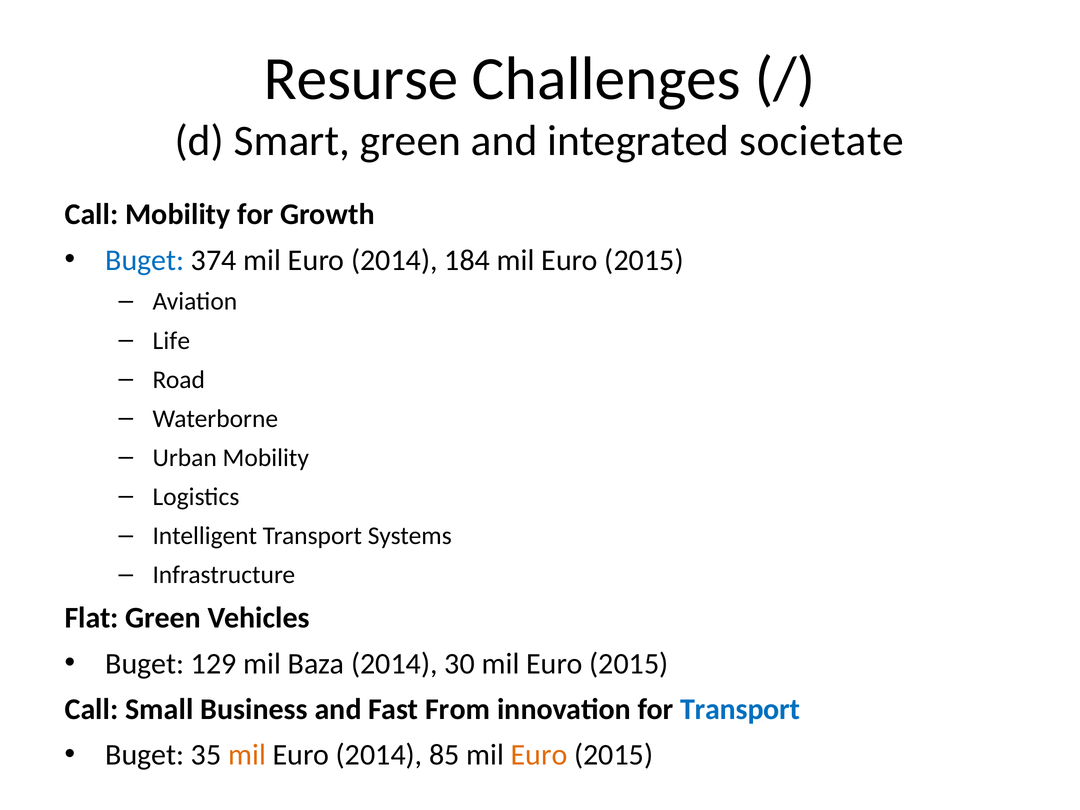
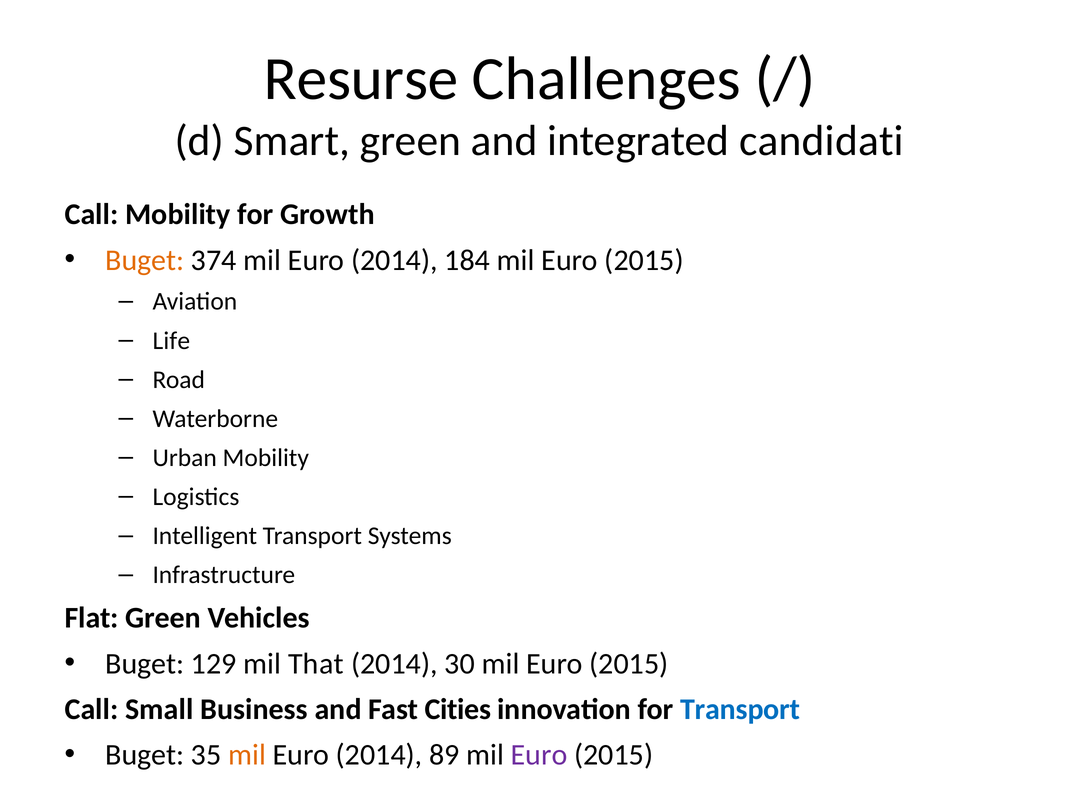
societate: societate -> candidati
Buget at (145, 260) colour: blue -> orange
Baza: Baza -> That
From: From -> Cities
85: 85 -> 89
Euro at (539, 755) colour: orange -> purple
